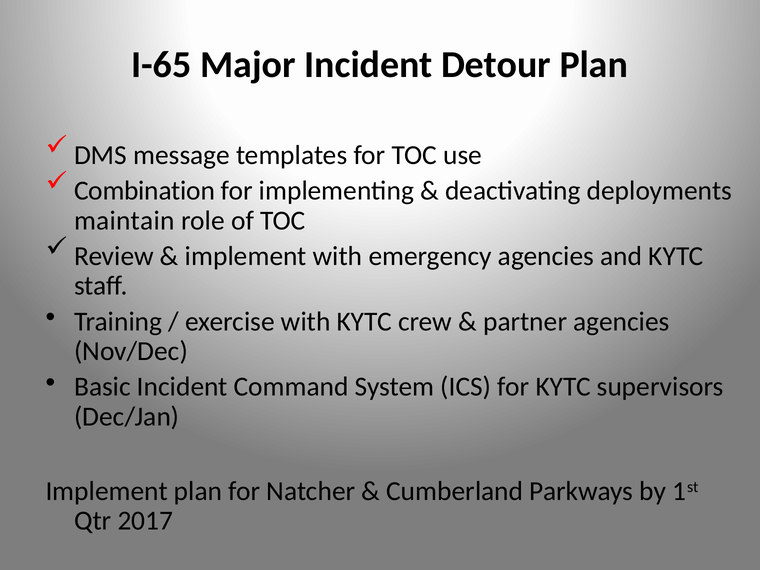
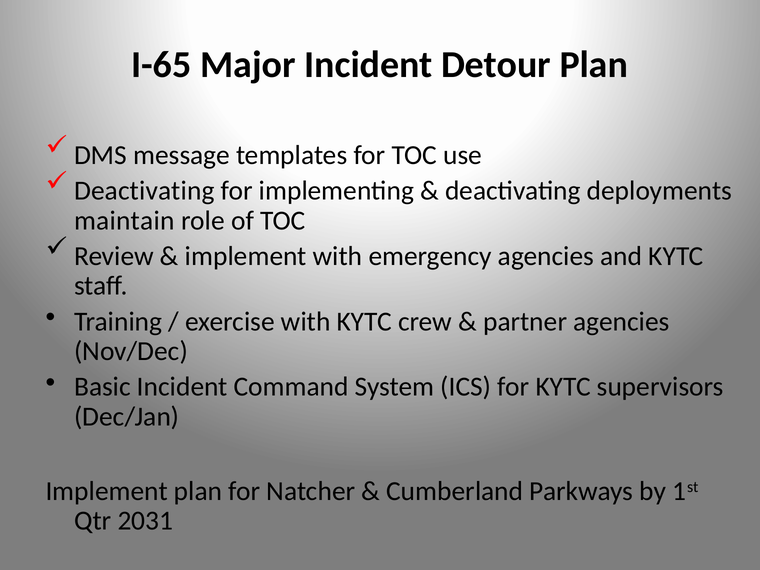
Combination at (145, 191): Combination -> Deactivating
2017: 2017 -> 2031
